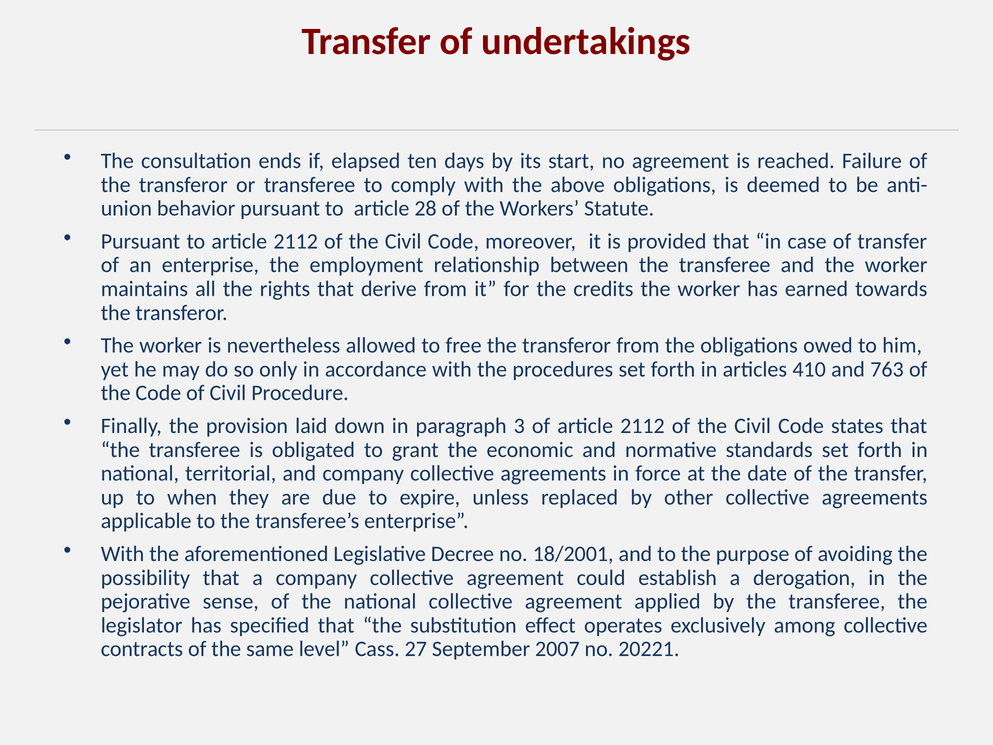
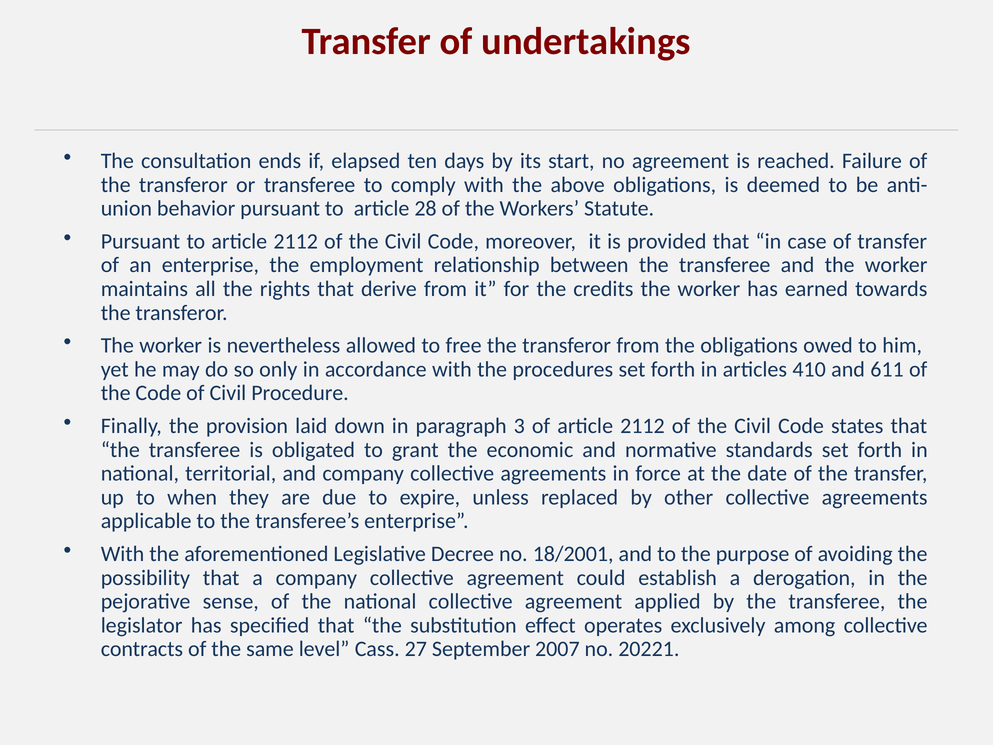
763: 763 -> 611
